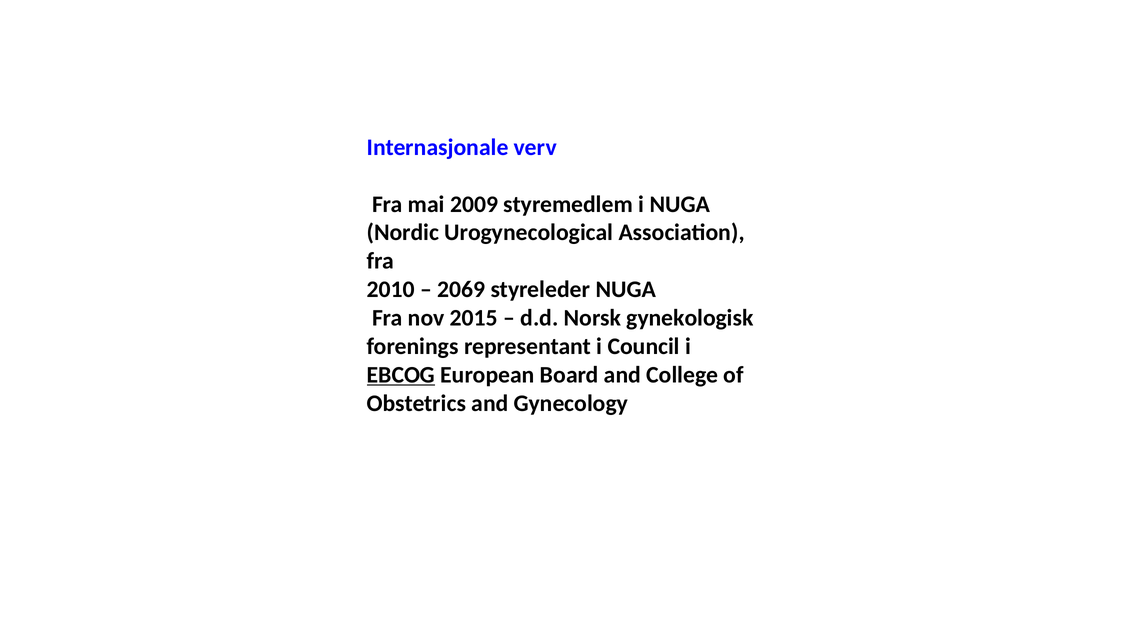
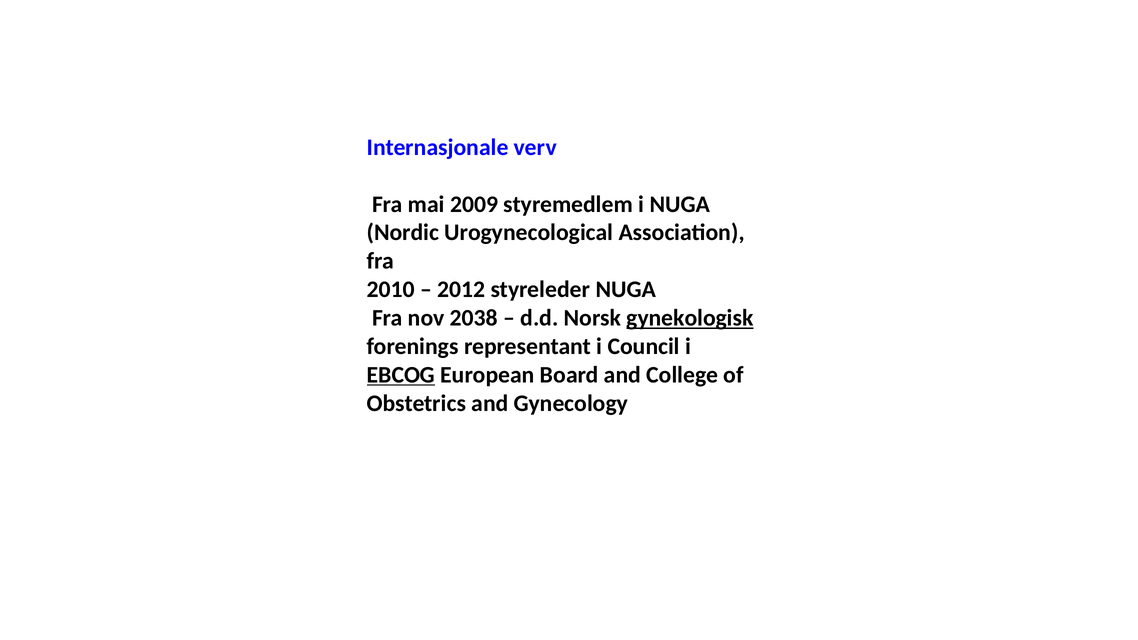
2069: 2069 -> 2012
2015: 2015 -> 2038
gynekologisk underline: none -> present
